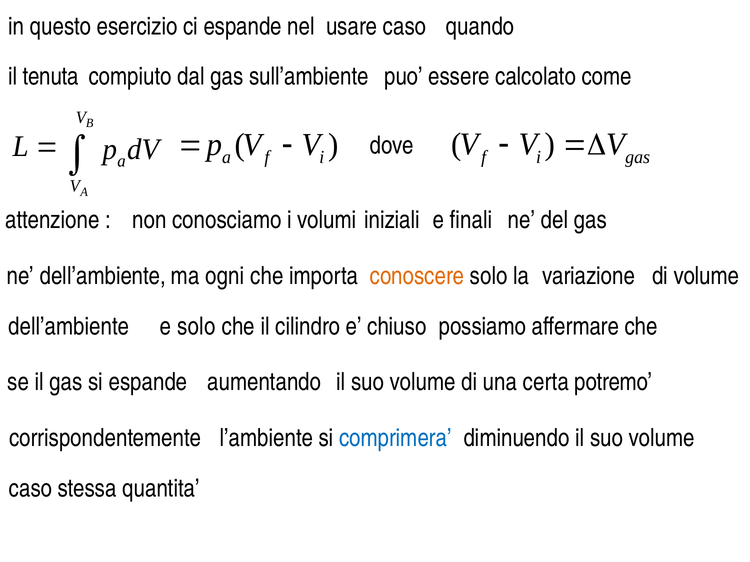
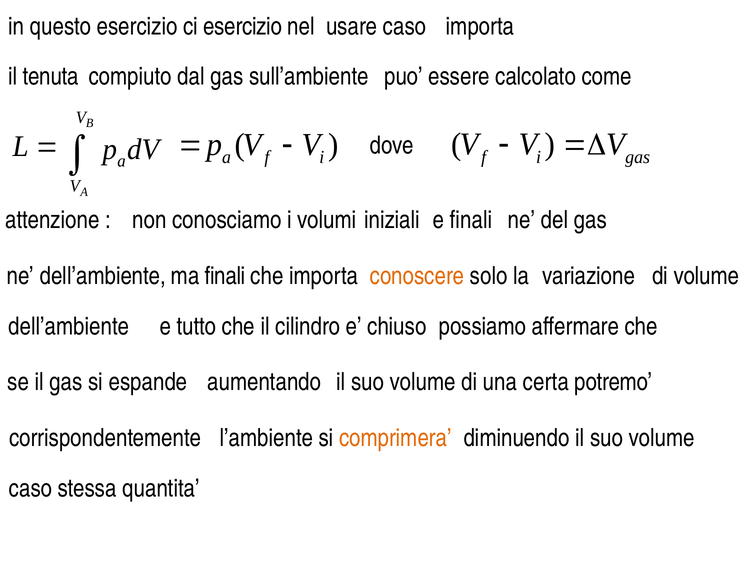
ci espande: espande -> esercizio
caso quando: quando -> importa
ma ogni: ogni -> finali
e solo: solo -> tutto
comprimera colour: blue -> orange
